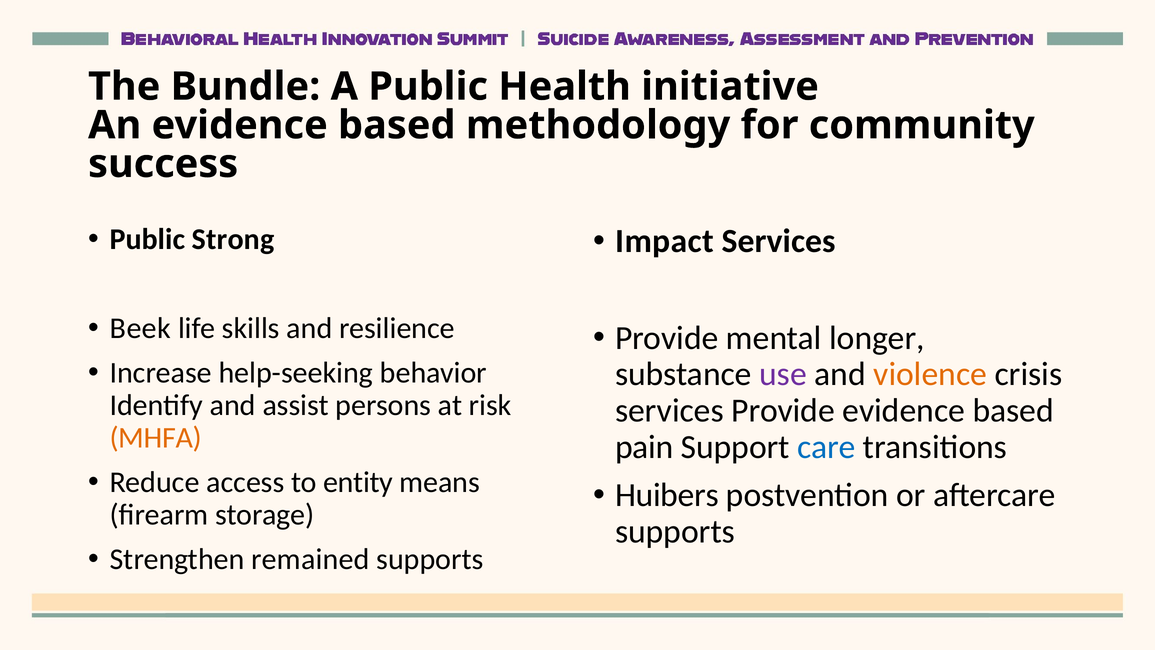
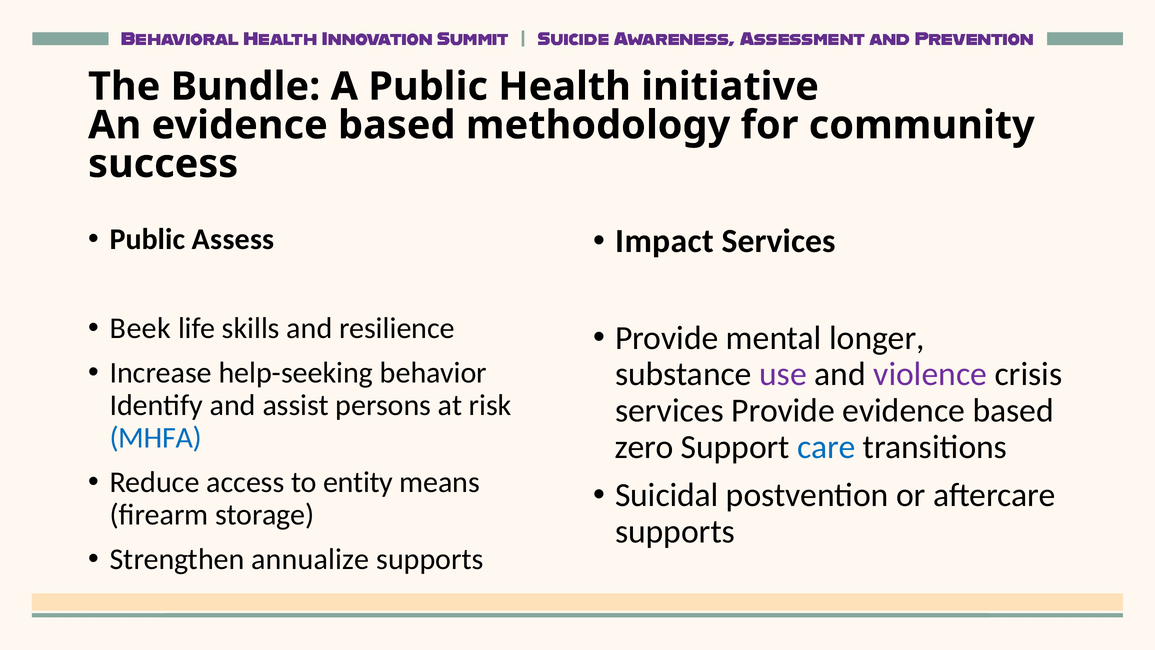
Strong: Strong -> Assess
violence colour: orange -> purple
MHFA colour: orange -> blue
pain: pain -> zero
Huibers: Huibers -> Suicidal
remained: remained -> annualize
